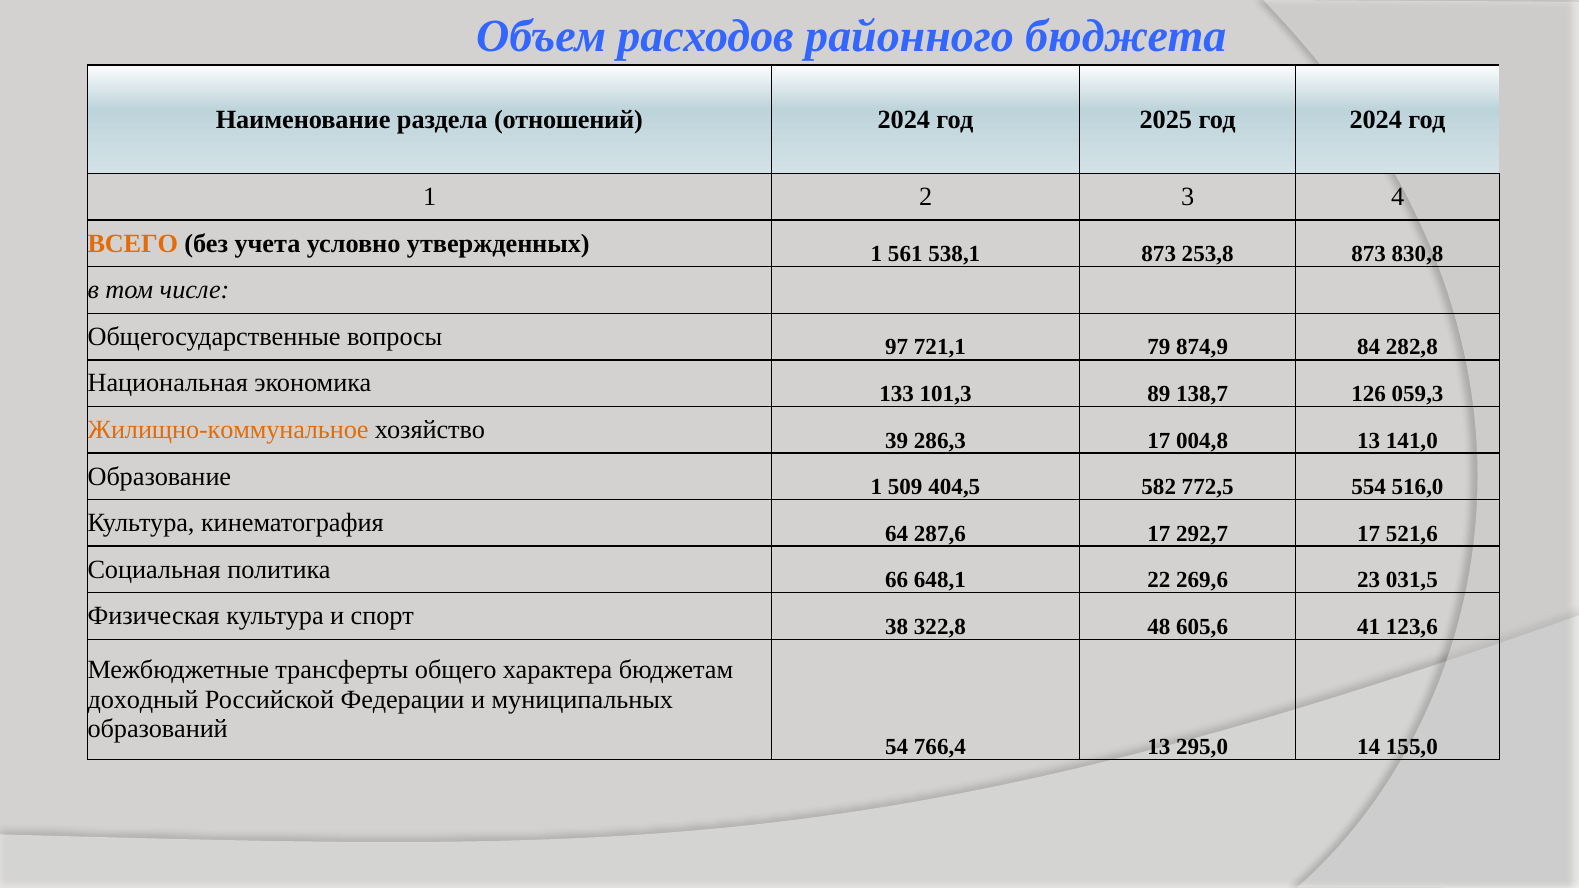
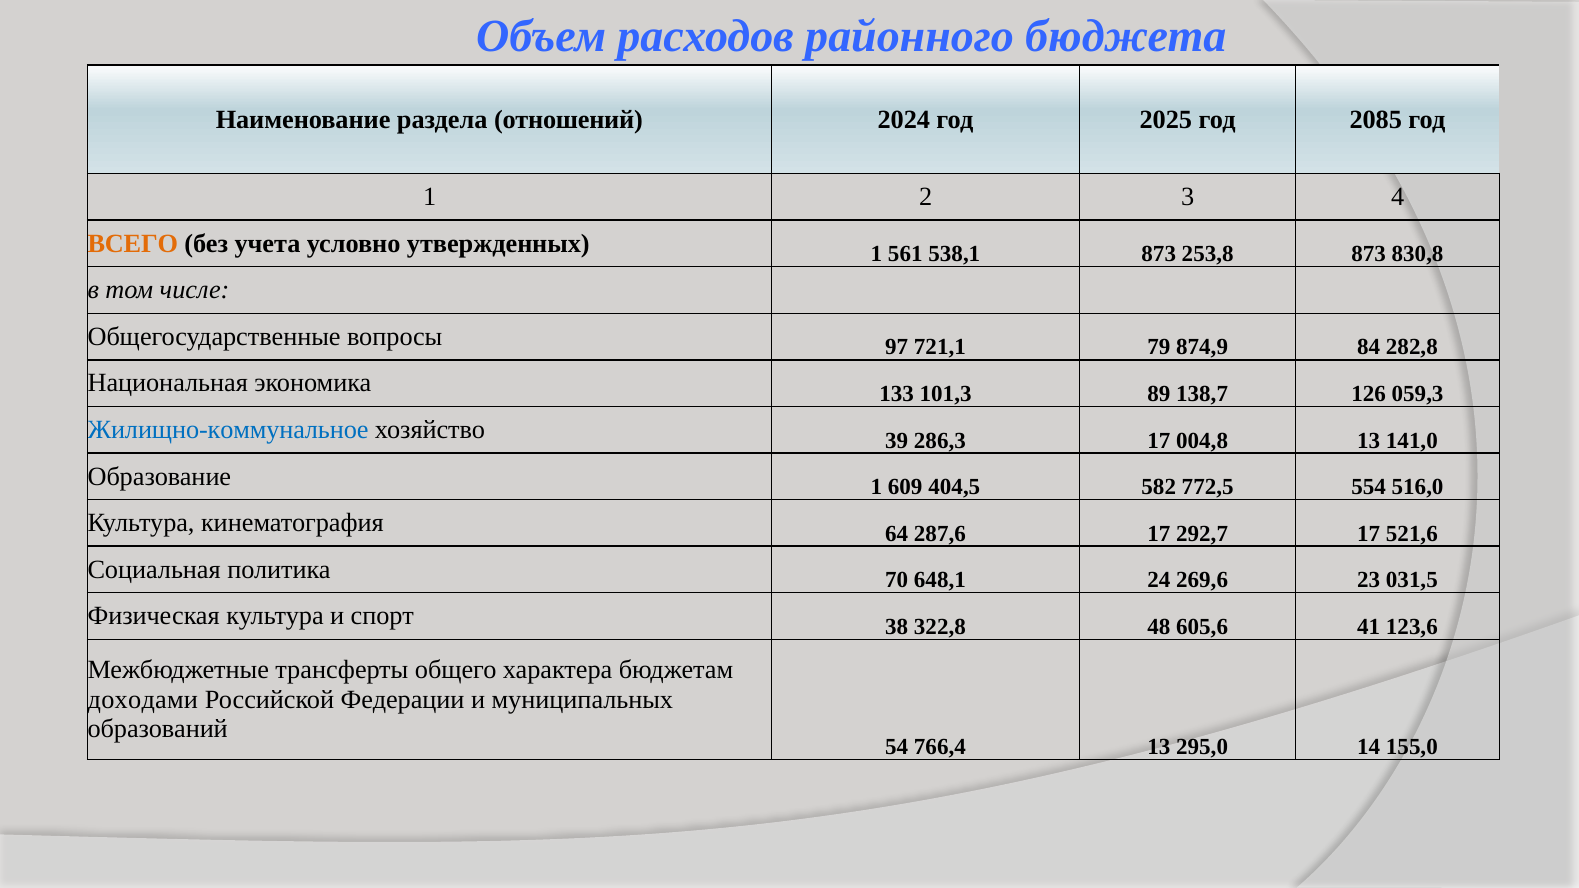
2024 at (1376, 119): 2024 -> 2085
Жилищно-коммунальное colour: orange -> blue
509: 509 -> 609
66: 66 -> 70
22: 22 -> 24
доходный: доходный -> доходами
